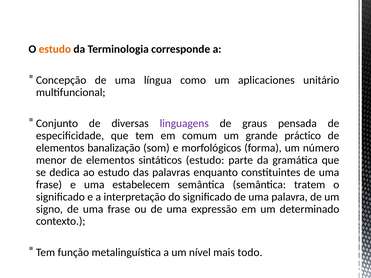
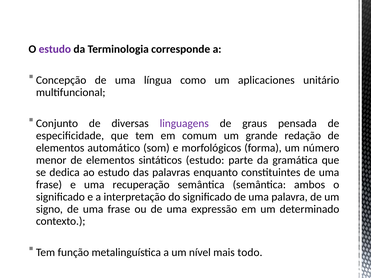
estudo at (55, 49) colour: orange -> purple
práctico: práctico -> redação
banalização: banalização -> automático
estabelecem: estabelecem -> recuperação
tratem: tratem -> ambos
